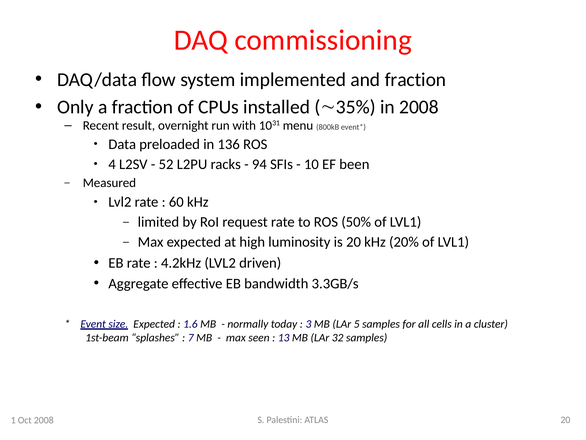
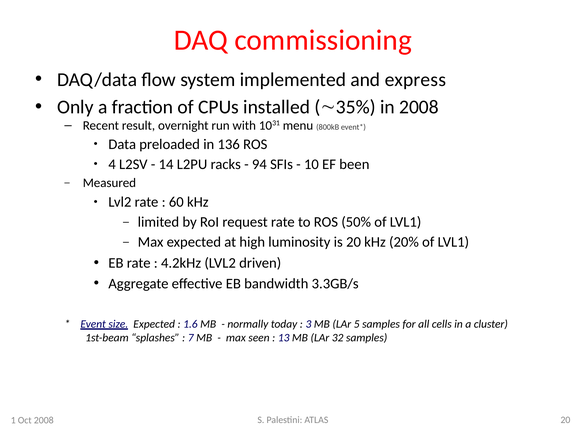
and fraction: fraction -> express
52: 52 -> 14
